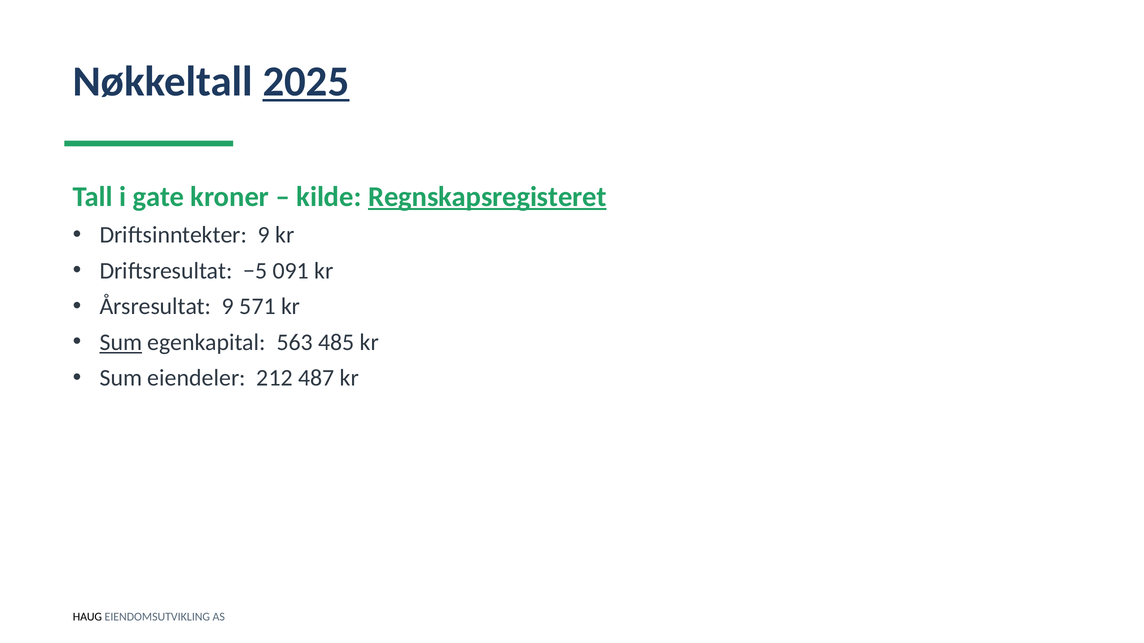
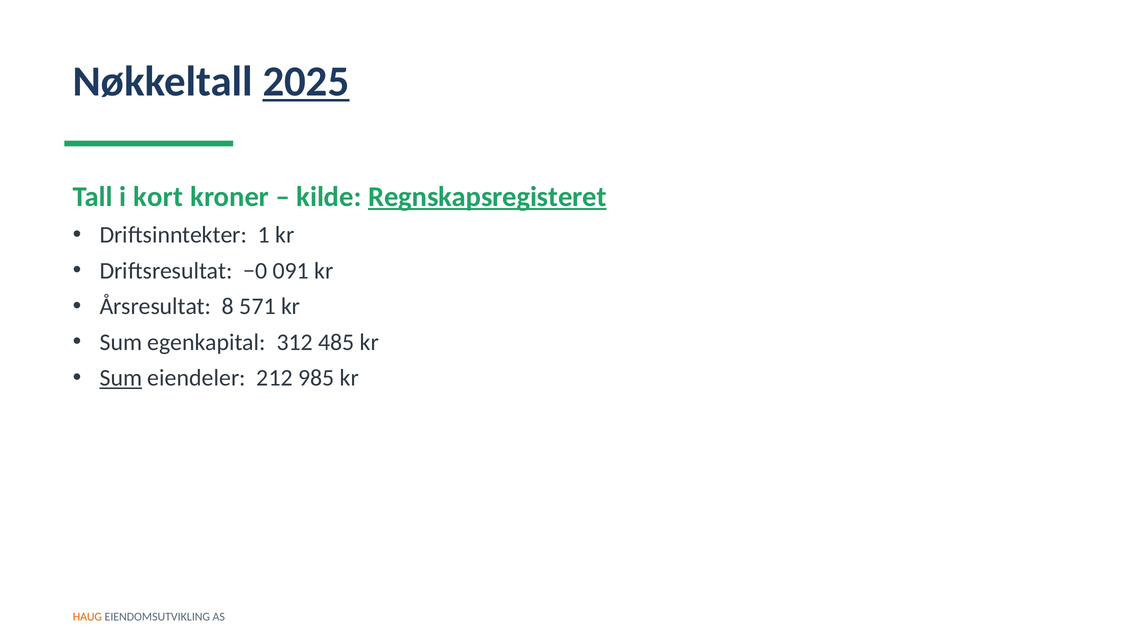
gate: gate -> kort
Driftsinntekter 9: 9 -> 1
−5: −5 -> −0
Årsresultat 9: 9 -> 8
Sum at (121, 343) underline: present -> none
563: 563 -> 312
Sum at (121, 378) underline: none -> present
487: 487 -> 985
HAUG colour: black -> orange
